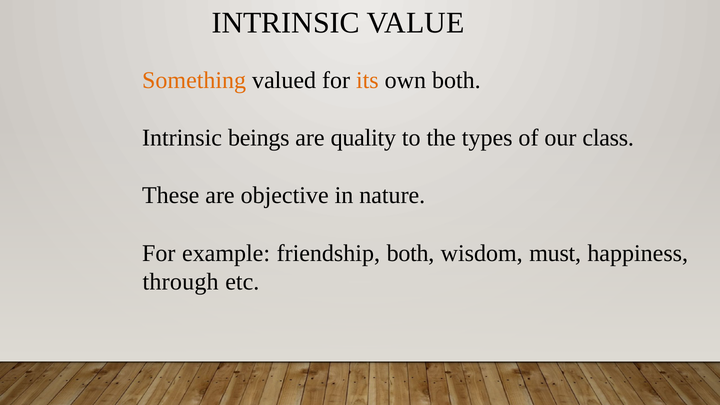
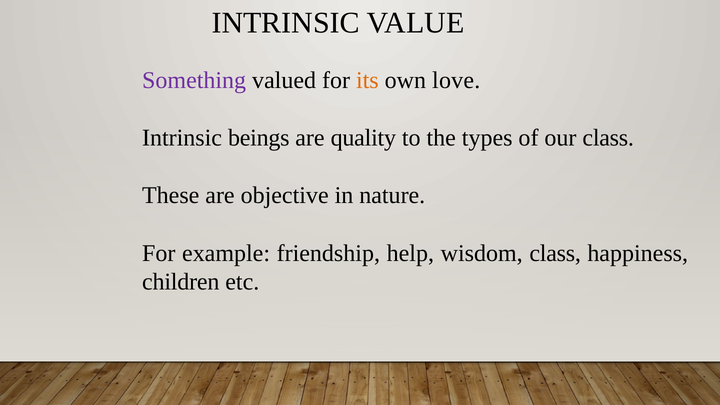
Something colour: orange -> purple
own both: both -> love
friendship both: both -> help
wisdom must: must -> class
through: through -> children
